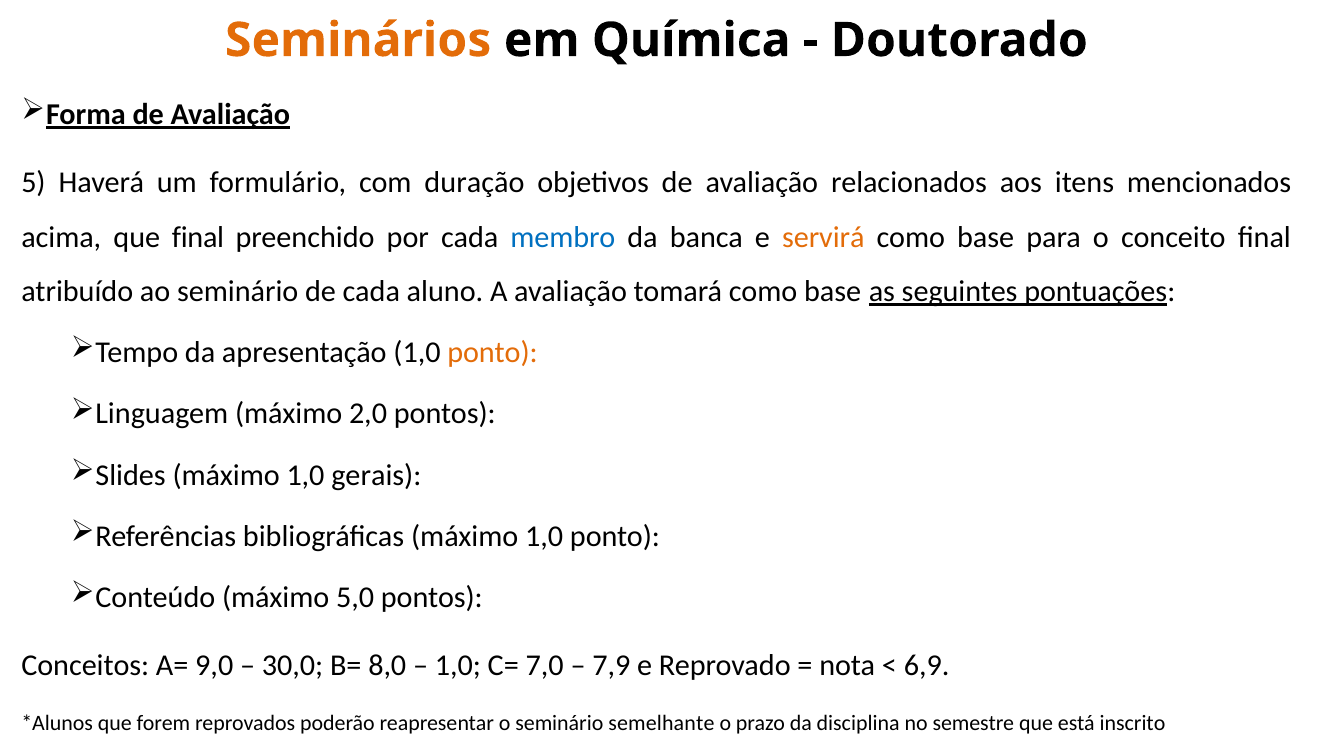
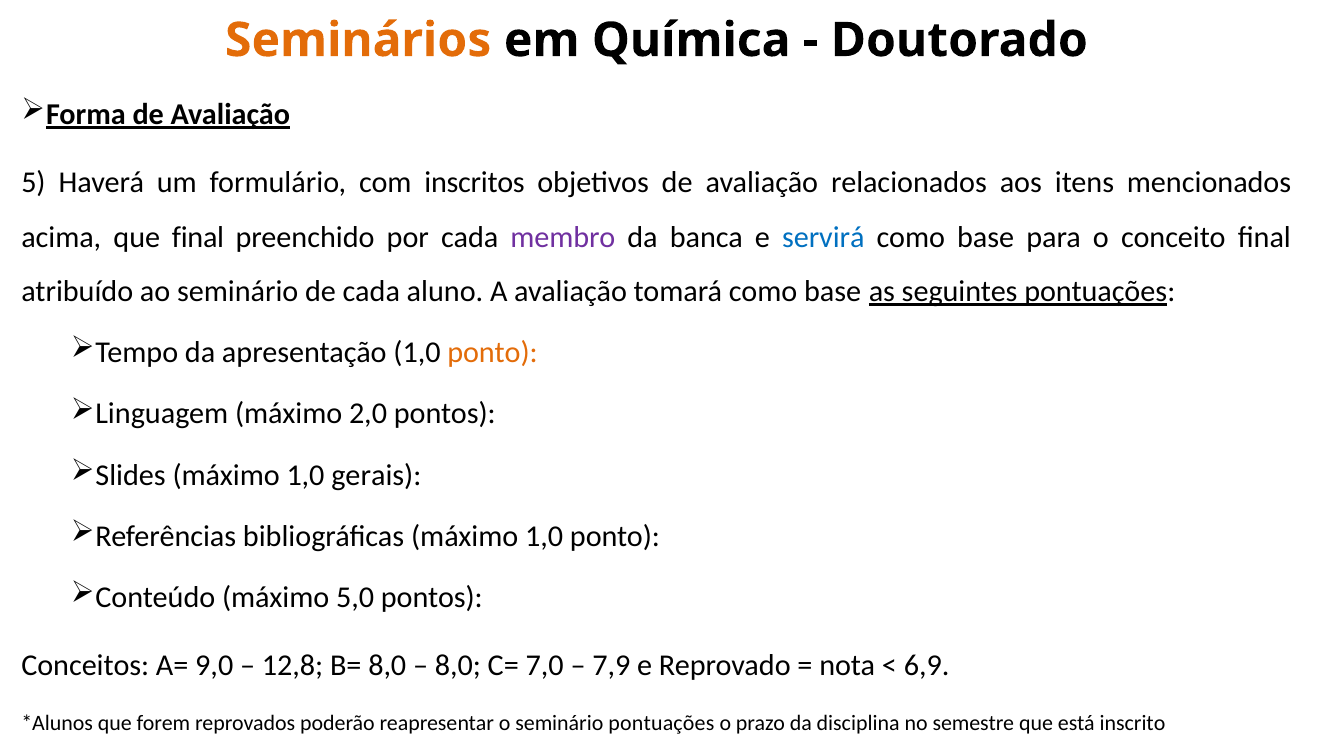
duração: duração -> inscritos
membro colour: blue -> purple
servirá colour: orange -> blue
30,0: 30,0 -> 12,8
1,0 at (458, 665): 1,0 -> 8,0
seminário semelhante: semelhante -> pontuações
